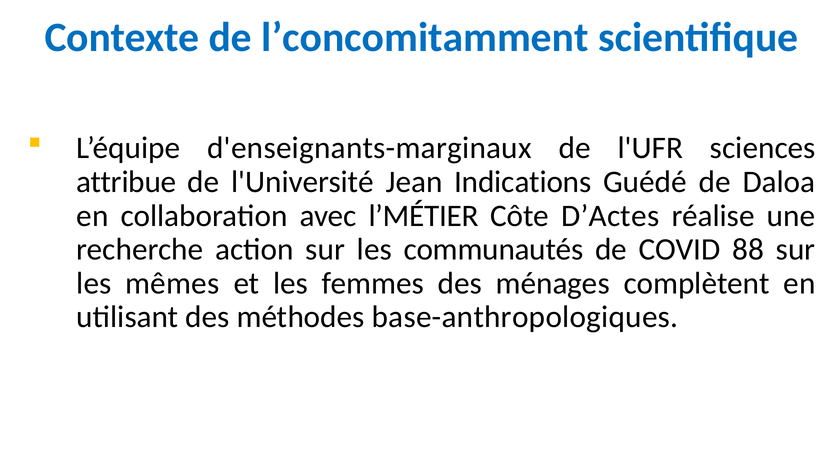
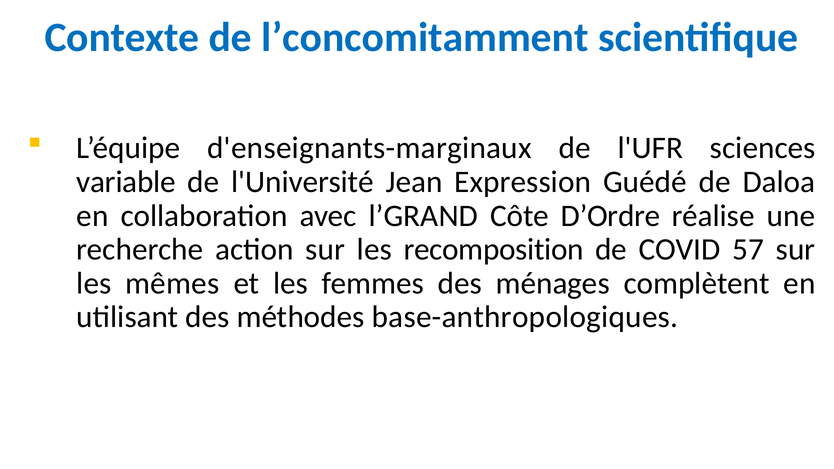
attribue: attribue -> variable
Indications: Indications -> Expression
l’MÉTIER: l’MÉTIER -> l’GRAND
D’Actes: D’Actes -> D’Ordre
communautés: communautés -> recomposition
88: 88 -> 57
